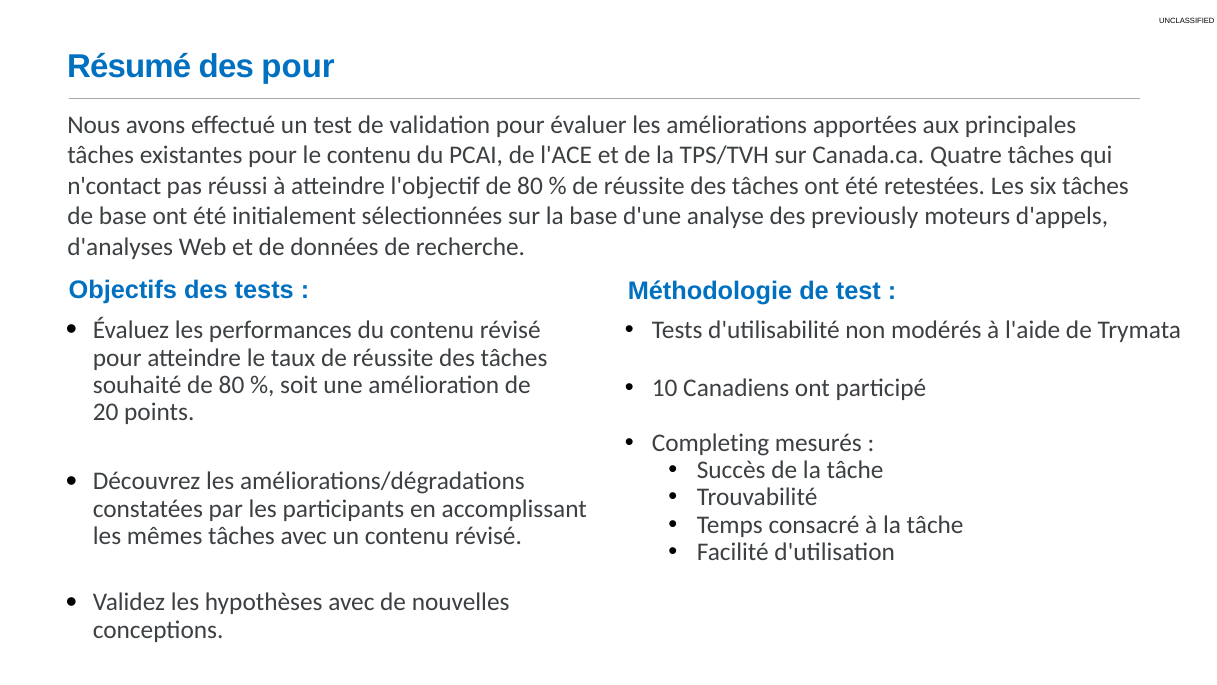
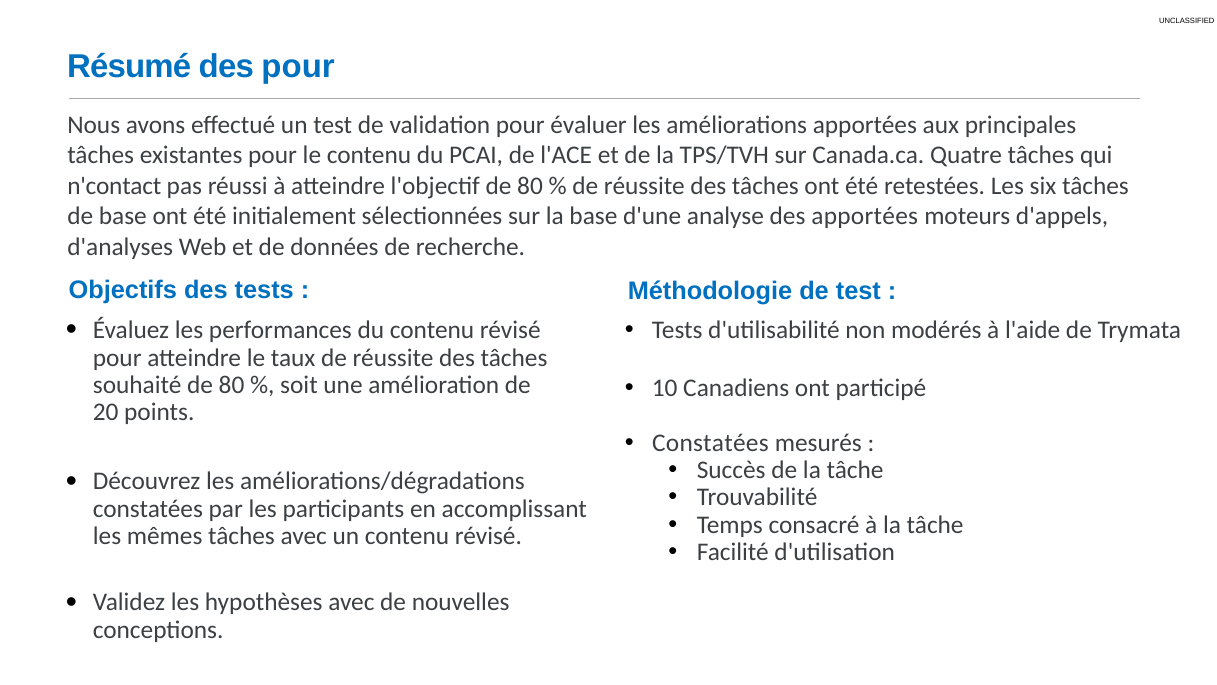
des previously: previously -> apportées
Completing at (711, 443): Completing -> Constatées
